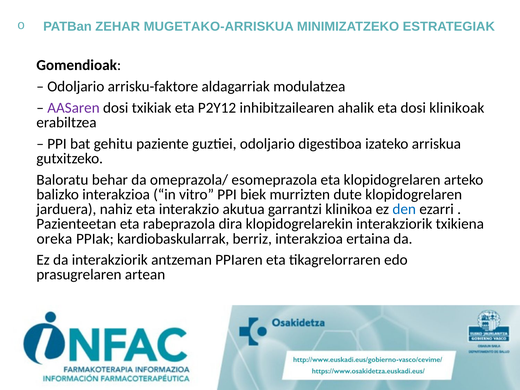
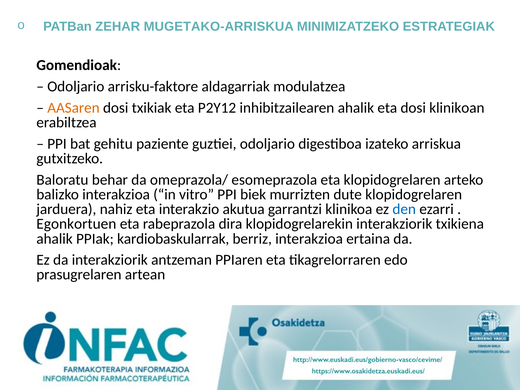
AASaren colour: purple -> orange
klinikoak: klinikoak -> klinikoan
Pazienteetan: Pazienteetan -> Egonkortuen
oreka at (54, 239): oreka -> ahalik
